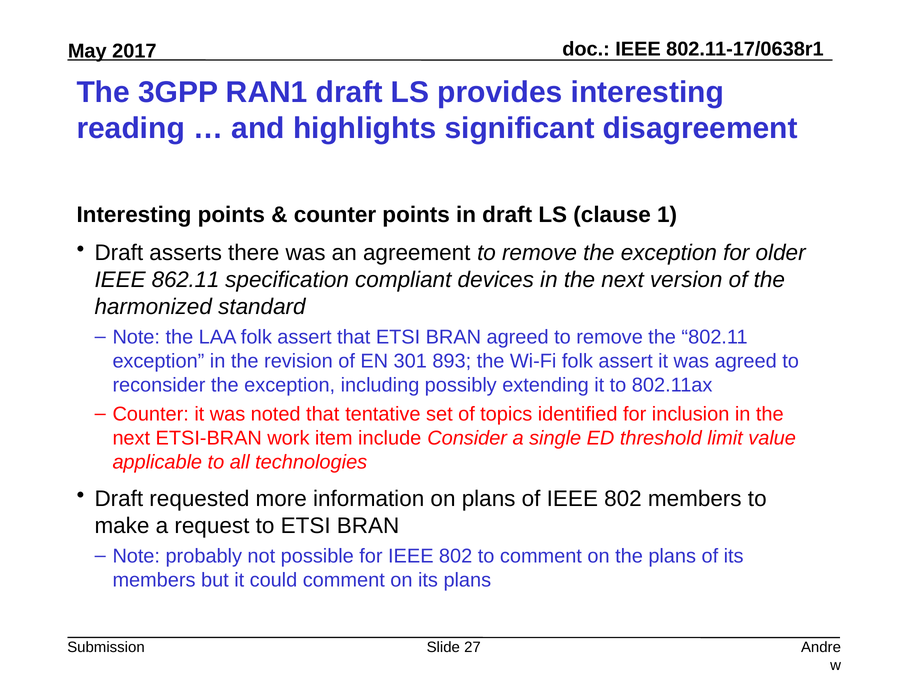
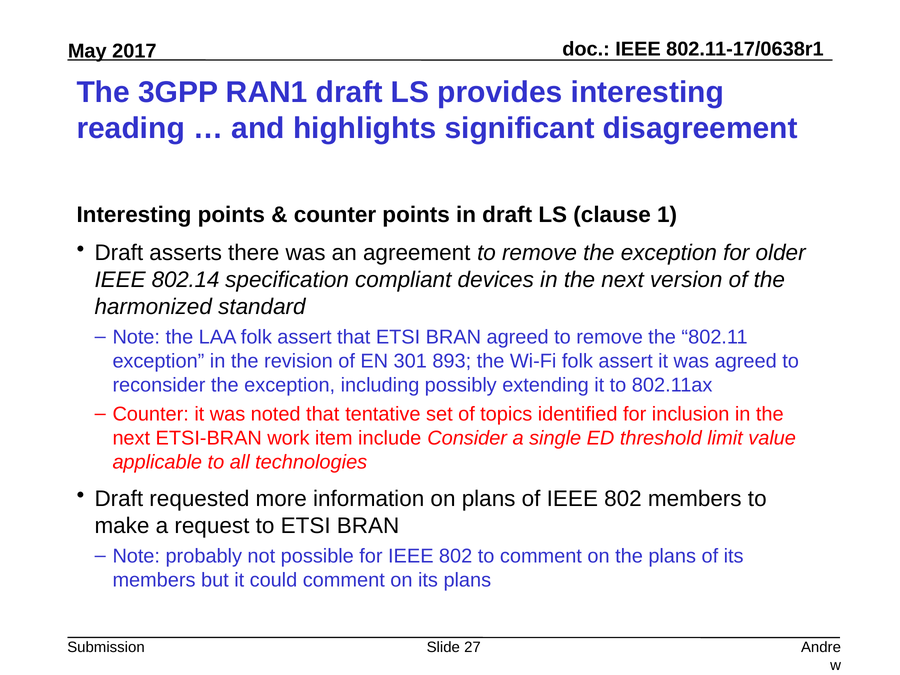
862.11: 862.11 -> 802.14
